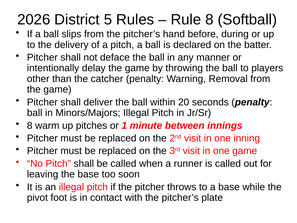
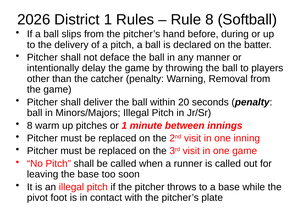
District 5: 5 -> 1
